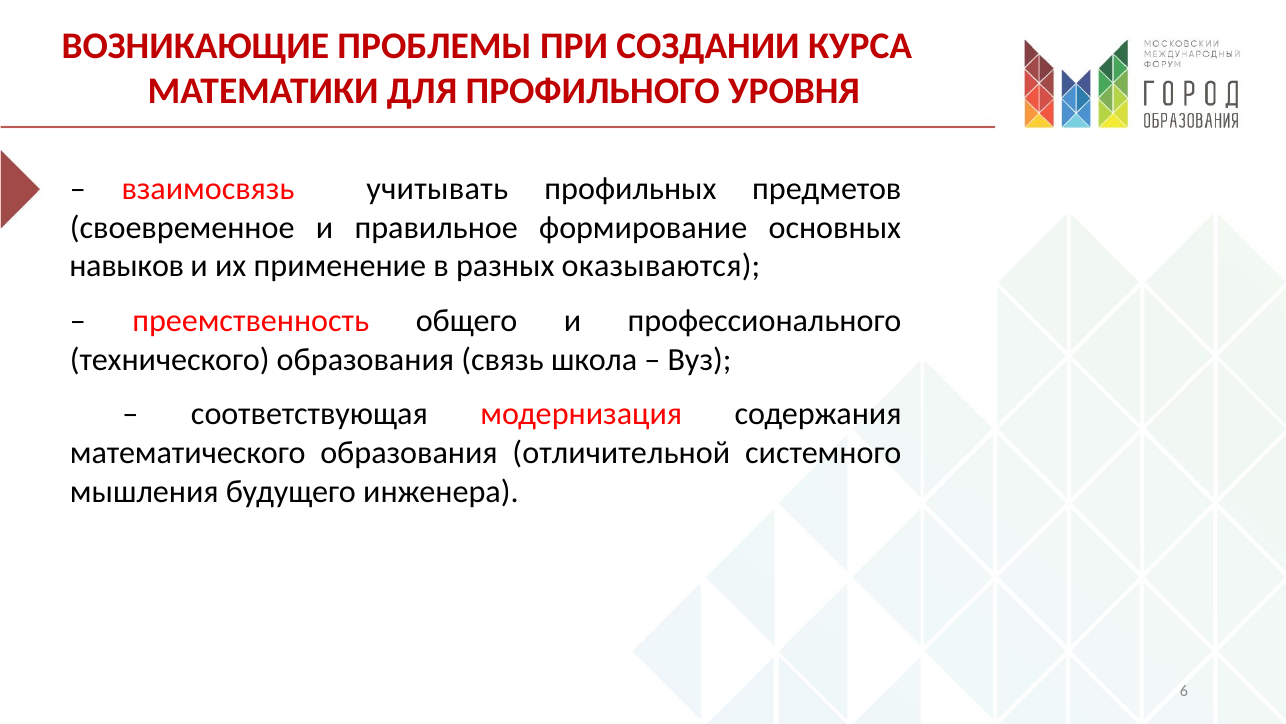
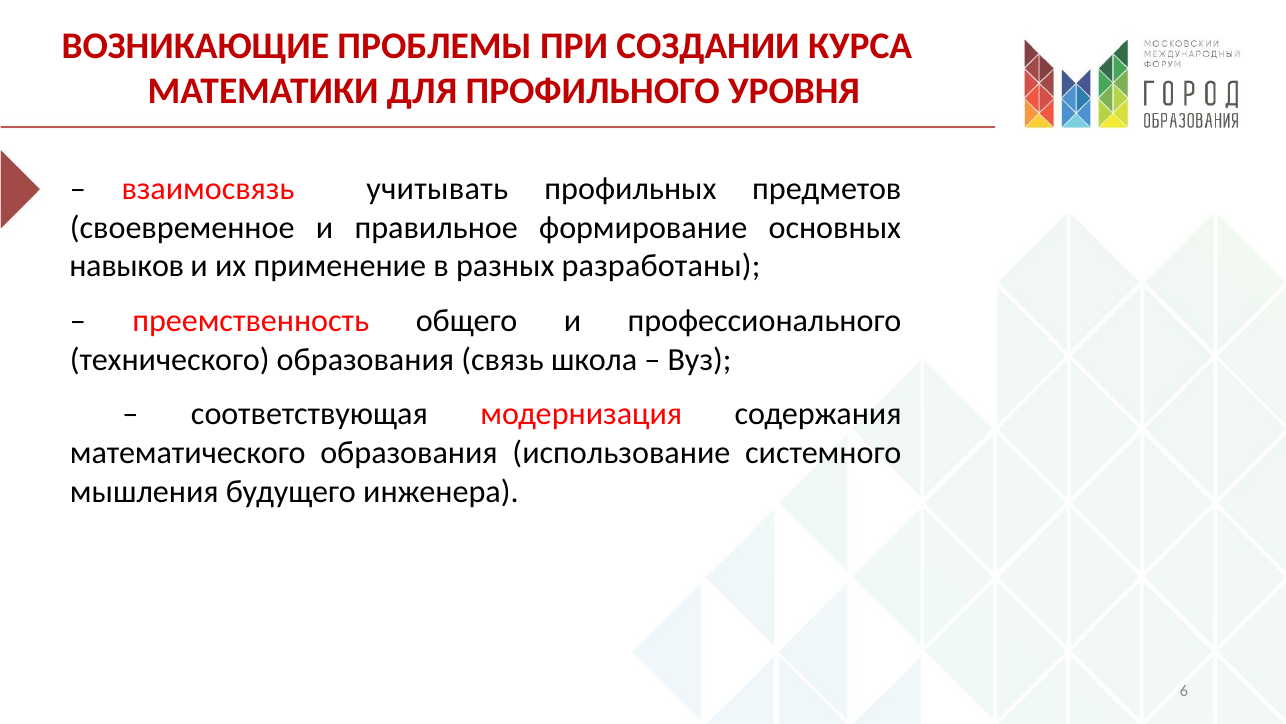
оказываются: оказываются -> разработаны
отличительной: отличительной -> использование
